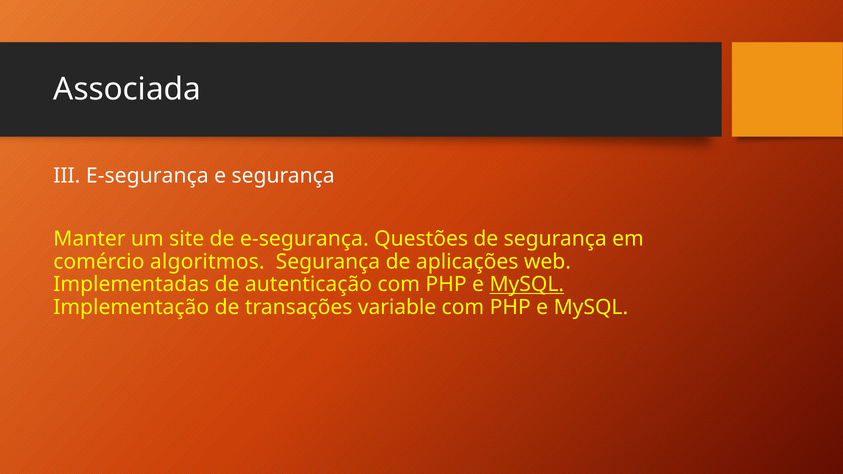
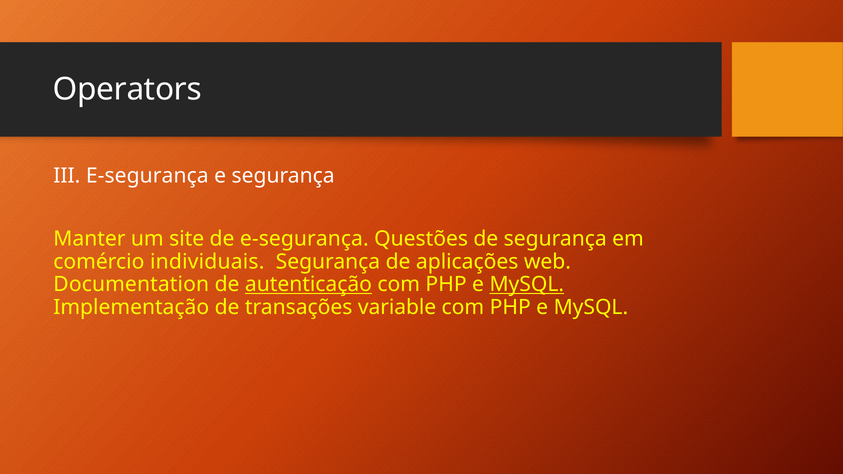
Associada: Associada -> Operators
algoritmos: algoritmos -> individuais
Implementadas: Implementadas -> Documentation
autenticação underline: none -> present
